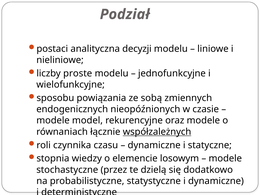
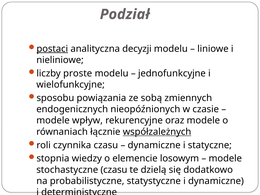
postaci underline: none -> present
model: model -> wpływ
stochastyczne przez: przez -> czasu
